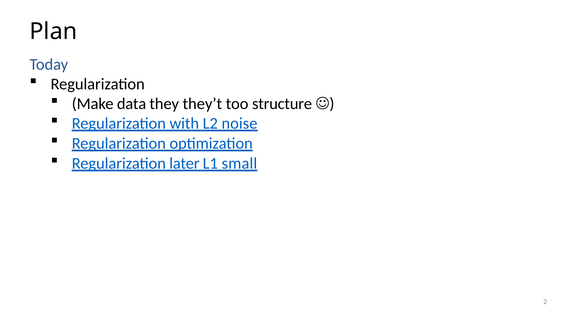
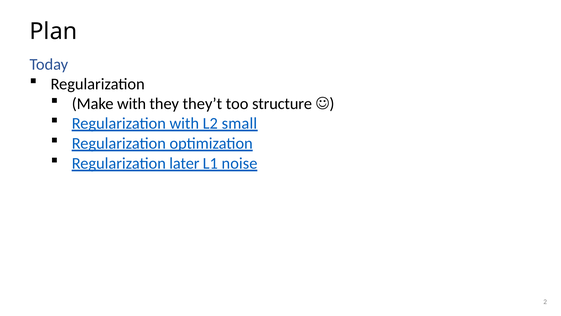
Make data: data -> with
noise: noise -> small
small: small -> noise
